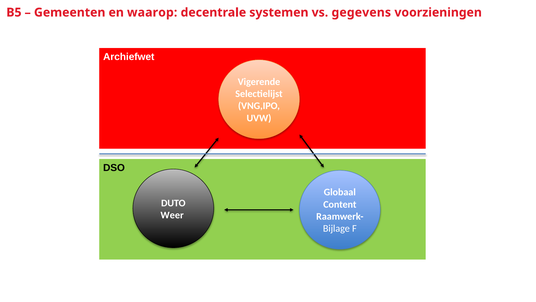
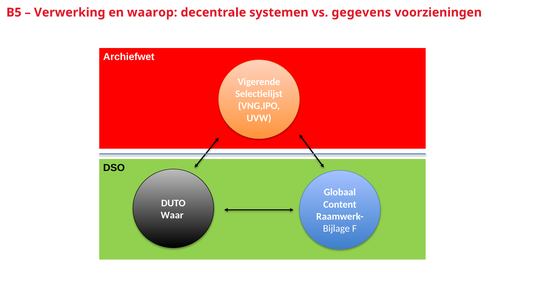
Gemeenten: Gemeenten -> Verwerking
Weer: Weer -> Waar
